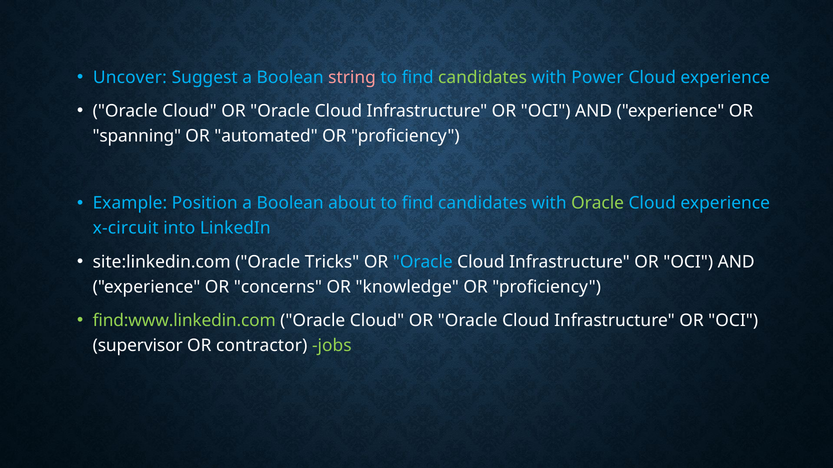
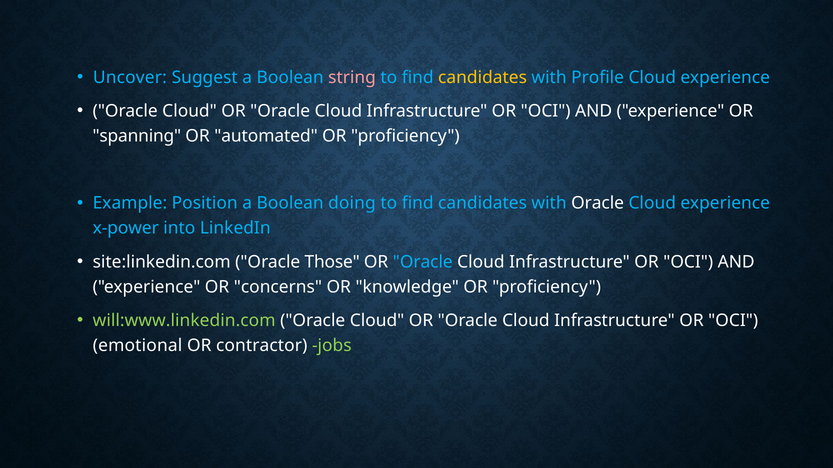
candidates at (483, 77) colour: light green -> yellow
Power: Power -> Profile
about: about -> doing
Oracle at (598, 204) colour: light green -> white
x-circuit: x-circuit -> x-power
Tricks: Tricks -> Those
find:www.linkedin.com: find:www.linkedin.com -> will:www.linkedin.com
supervisor: supervisor -> emotional
